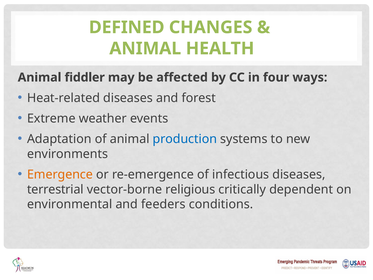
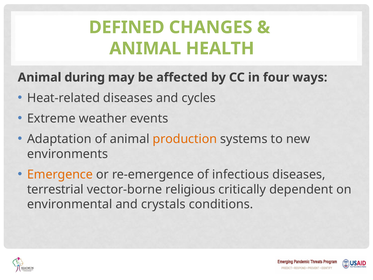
fiddler: fiddler -> during
forest: forest -> cycles
production colour: blue -> orange
feeders: feeders -> crystals
